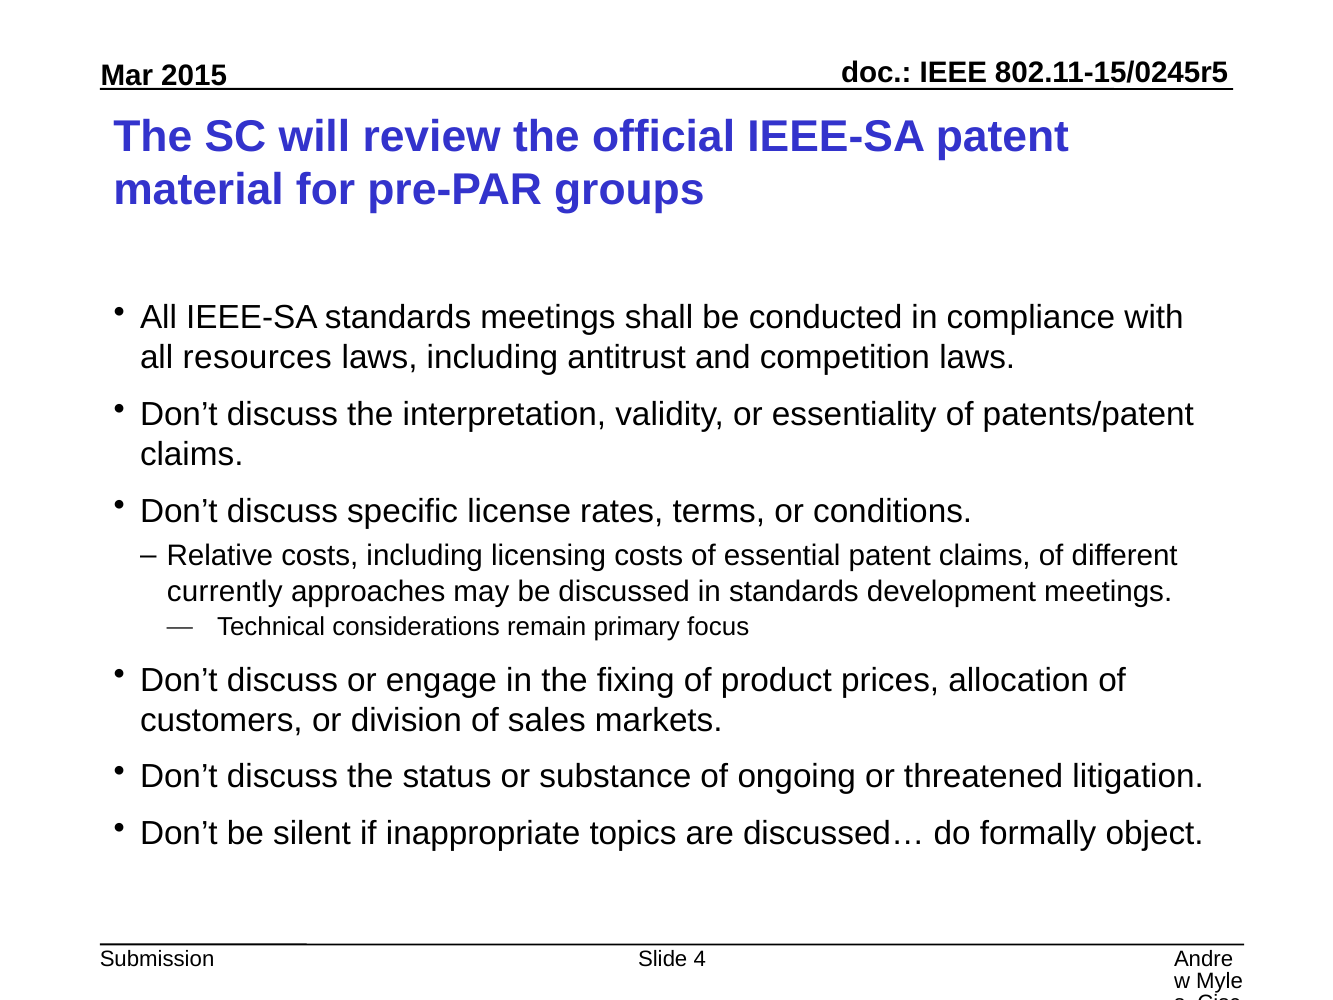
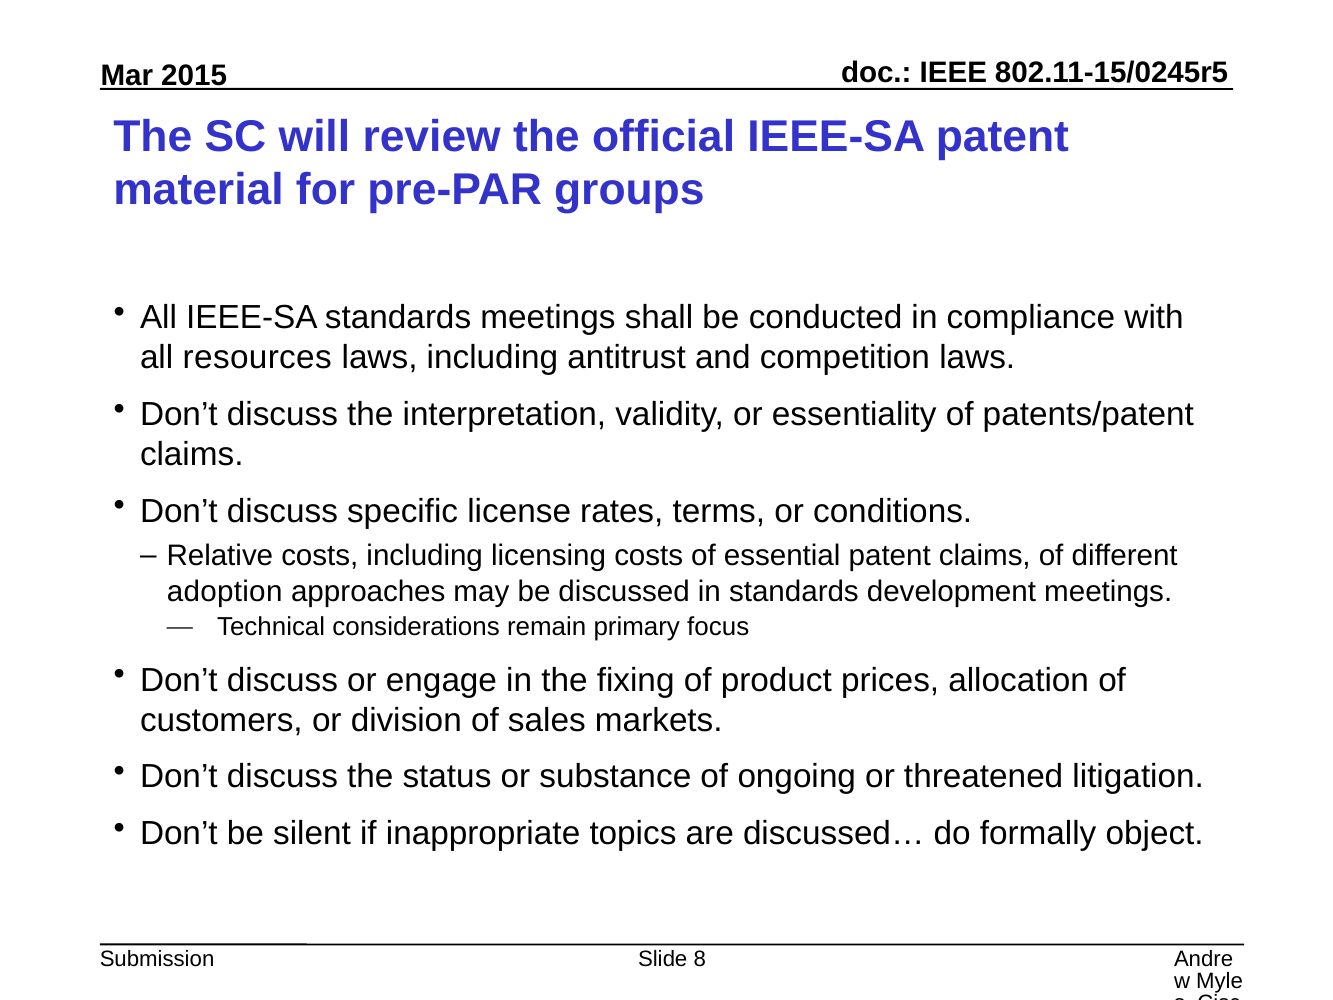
currently: currently -> adoption
4: 4 -> 8
